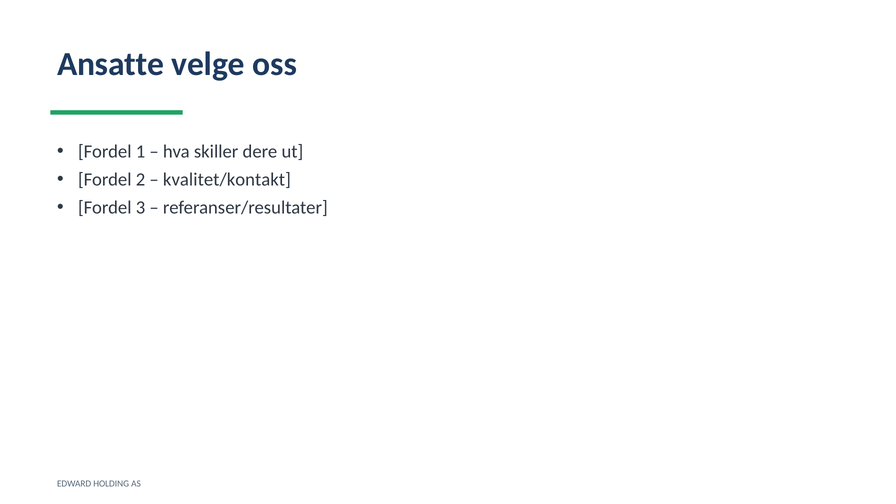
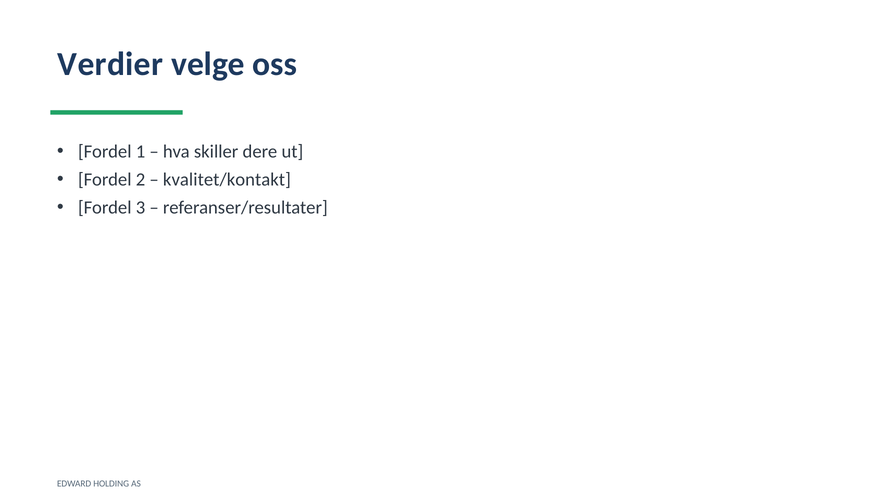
Ansatte: Ansatte -> Verdier
